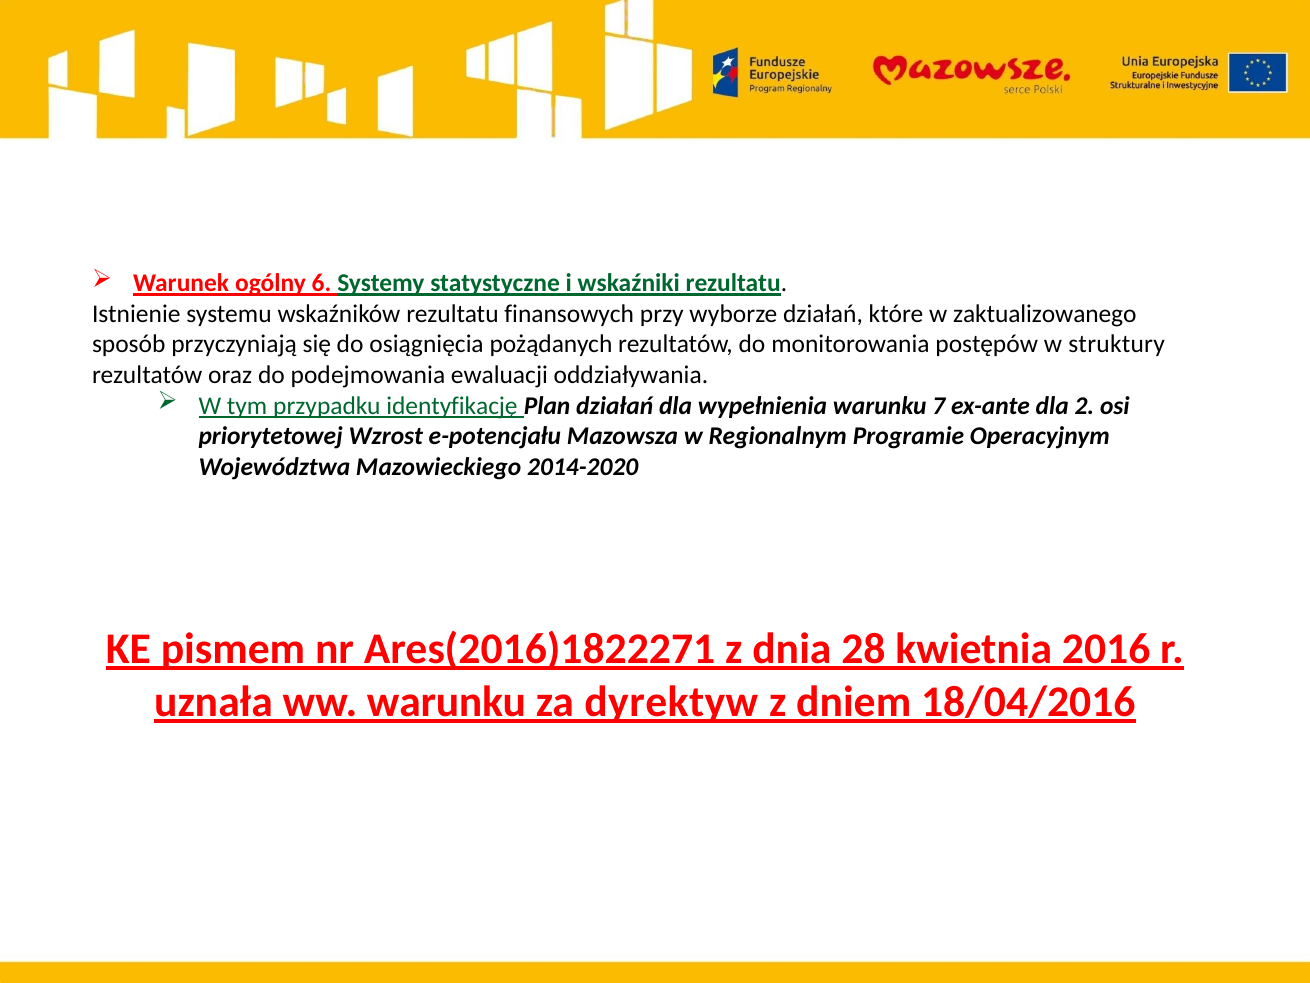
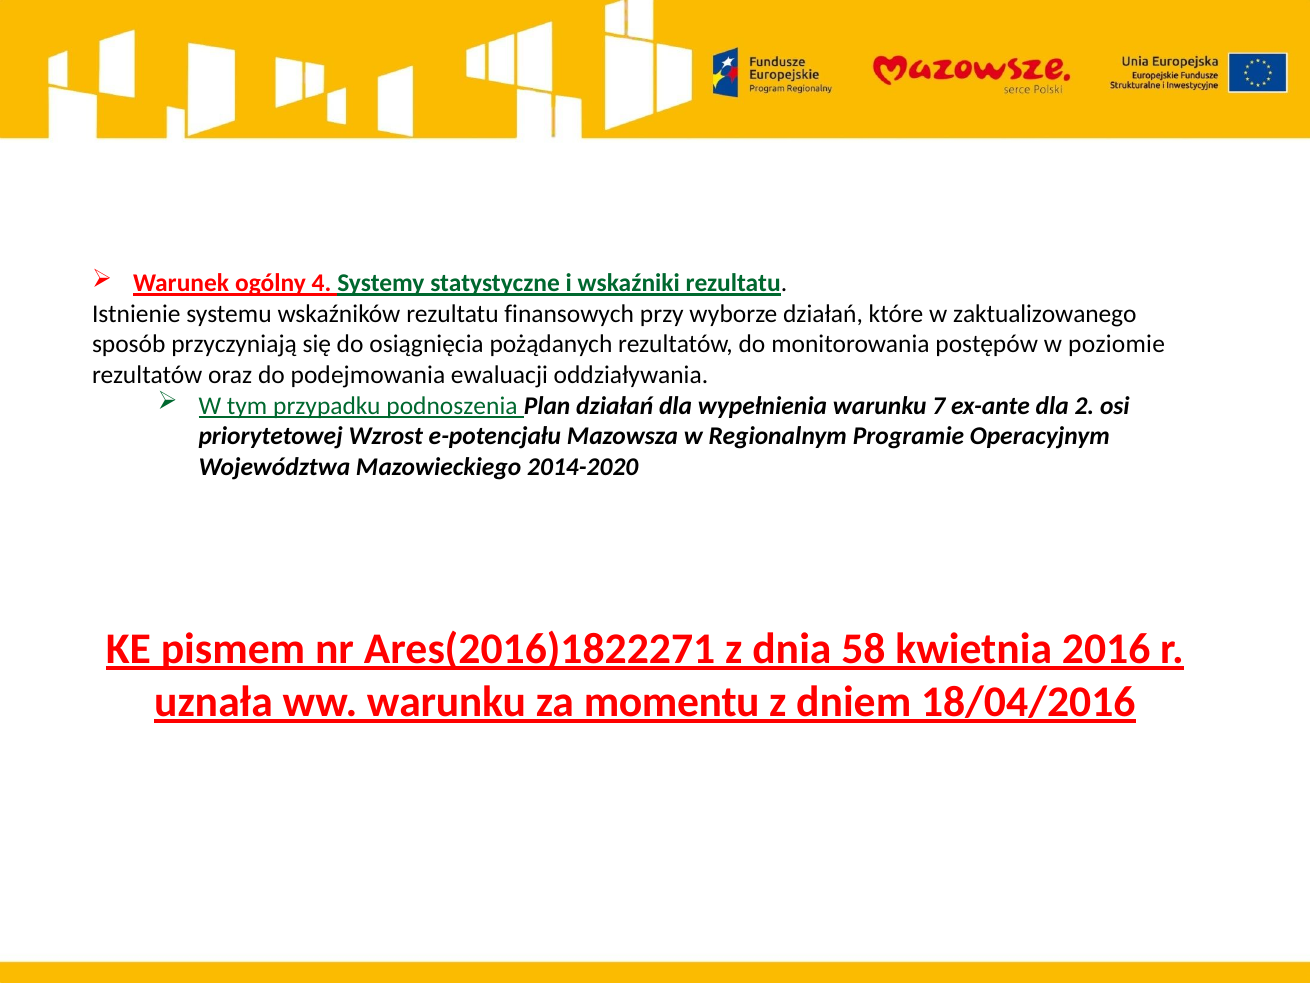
6: 6 -> 4
struktury: struktury -> poziomie
identyfikację: identyfikację -> podnoszenia
28: 28 -> 58
dyrektyw: dyrektyw -> momentu
